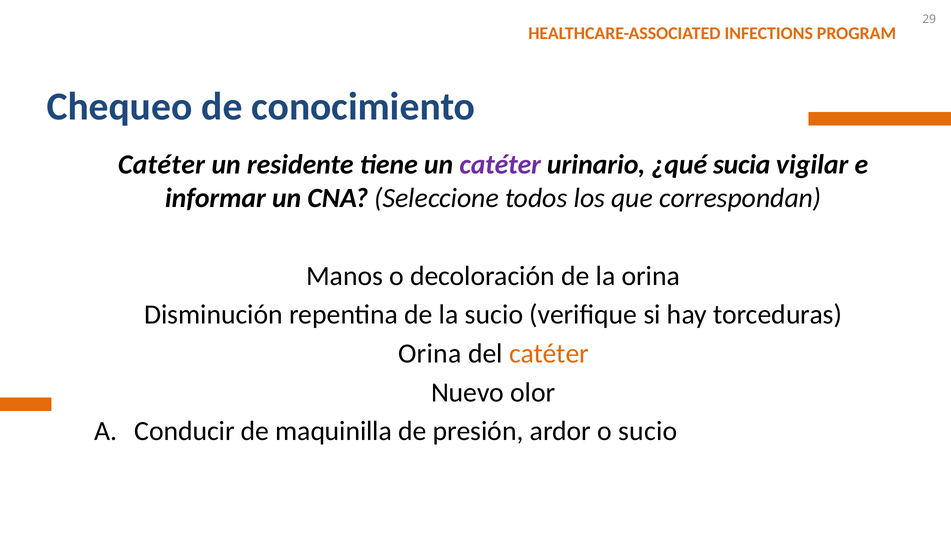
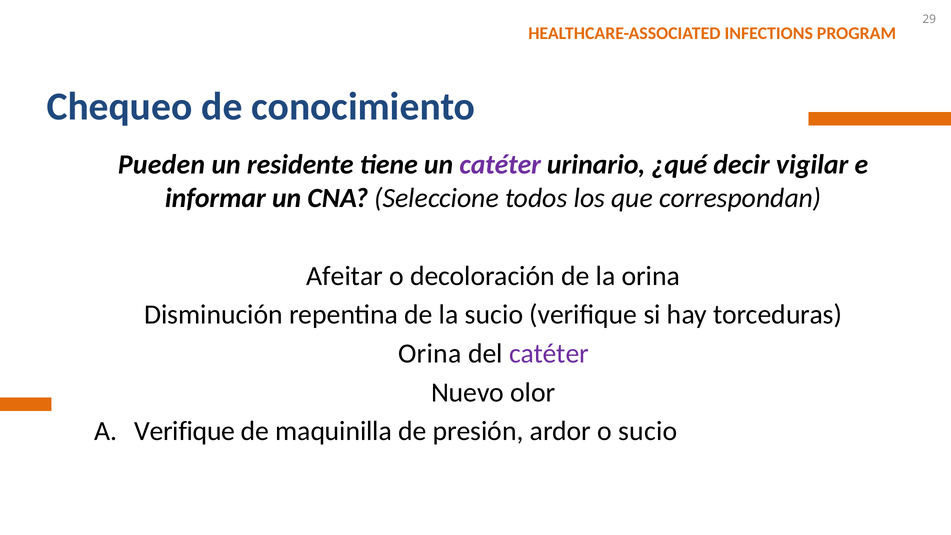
Catéter at (161, 165): Catéter -> Pueden
sucia: sucia -> decir
Manos: Manos -> Afeitar
catéter at (549, 354) colour: orange -> purple
Conducir at (185, 431): Conducir -> Verifique
